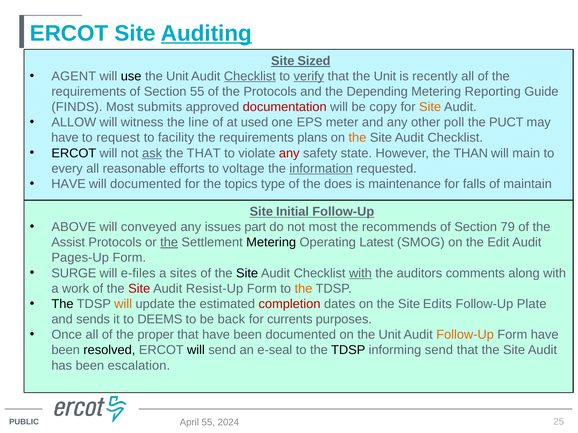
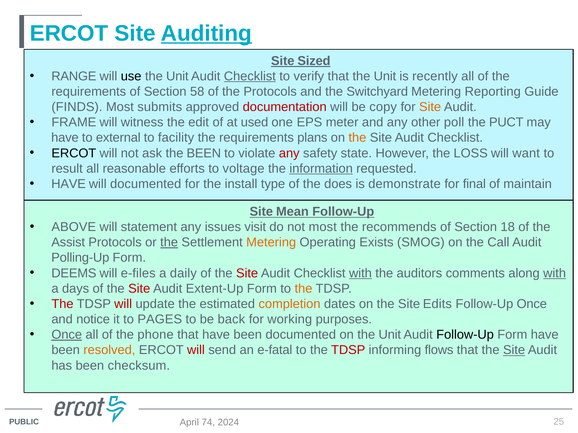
AGENT: AGENT -> RANGE
verify underline: present -> none
Section 55: 55 -> 58
Depending: Depending -> Switchyard
ALLOW: ALLOW -> FRAME
line: line -> edit
request: request -> external
ask underline: present -> none
the THAT: THAT -> BEEN
THAN: THAN -> LOSS
main: main -> want
every: every -> result
topics: topics -> install
maintenance: maintenance -> demonstrate
falls: falls -> final
Initial: Initial -> Mean
conveyed: conveyed -> statement
part: part -> visit
79: 79 -> 18
Metering at (271, 243) colour: black -> orange
Latest: Latest -> Exists
Edit: Edit -> Call
Pages-Up: Pages-Up -> Polling-Up
SURGE: SURGE -> DEEMS
sites: sites -> daily
Site at (247, 273) colour: black -> red
with at (555, 273) underline: none -> present
work: work -> days
Resist-Up: Resist-Up -> Extent-Up
The at (62, 304) colour: black -> red
will at (123, 304) colour: orange -> red
completion colour: red -> orange
Follow-Up Plate: Plate -> Once
sends: sends -> notice
DEEMS: DEEMS -> PAGES
currents: currents -> working
Once at (67, 335) underline: none -> present
proper: proper -> phone
Follow-Up at (465, 335) colour: orange -> black
resolved colour: black -> orange
will at (196, 350) colour: black -> red
e-seal: e-seal -> e-fatal
TDSP at (348, 350) colour: black -> red
informing send: send -> flows
Site at (514, 350) underline: none -> present
escalation: escalation -> checksum
55 at (208, 423): 55 -> 74
